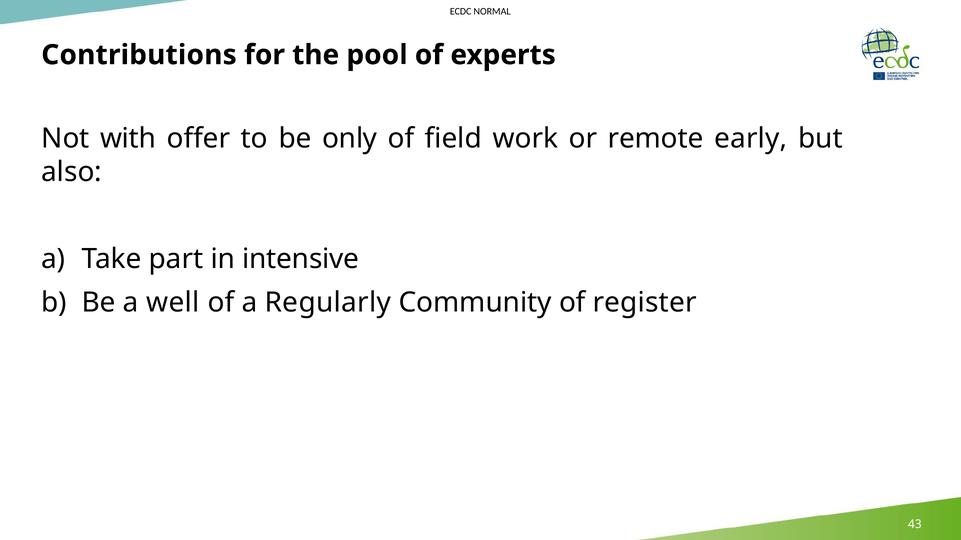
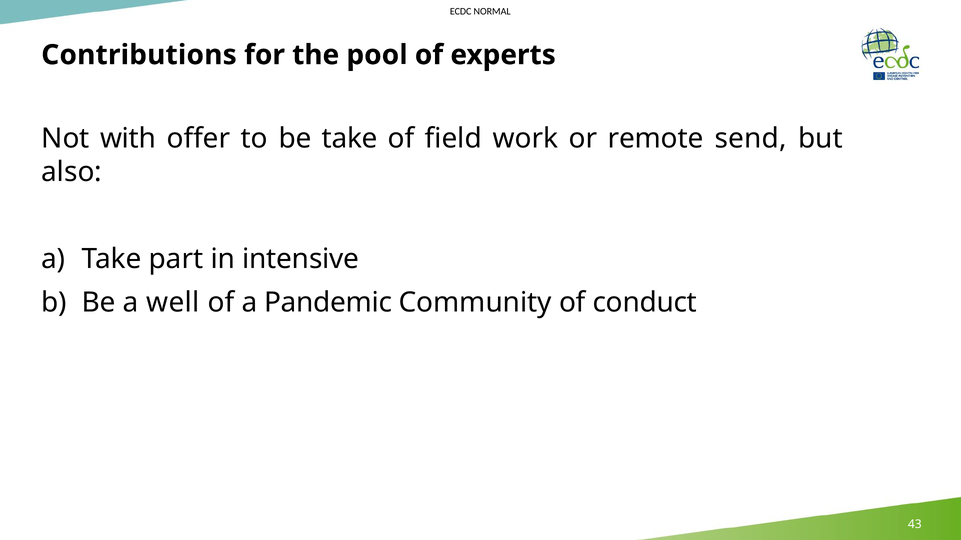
be only: only -> take
early: early -> send
Regularly: Regularly -> Pandemic
register: register -> conduct
